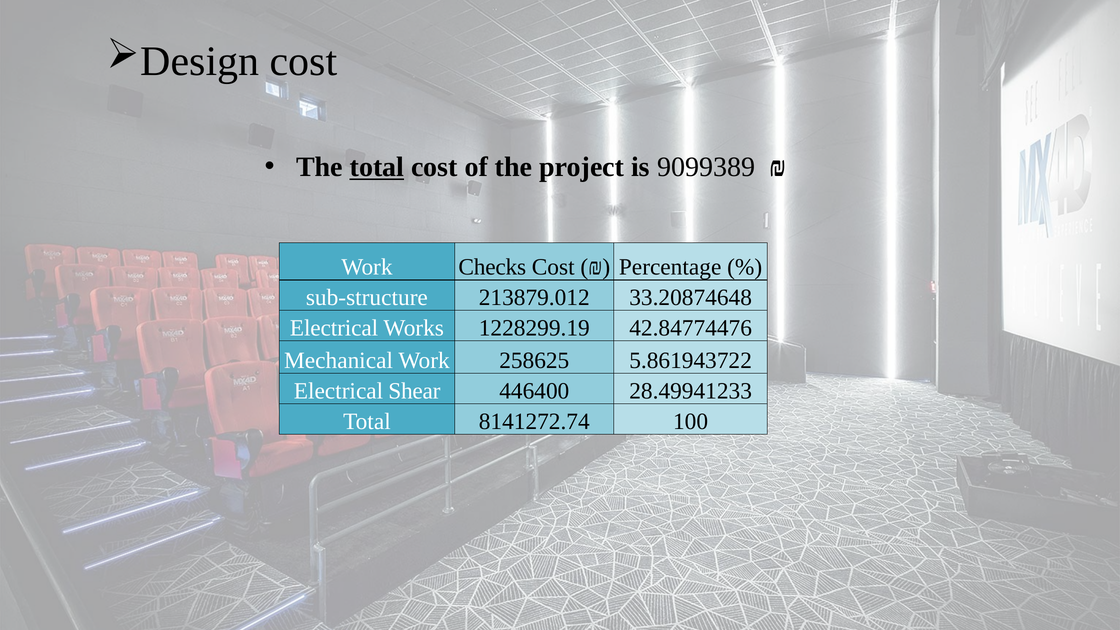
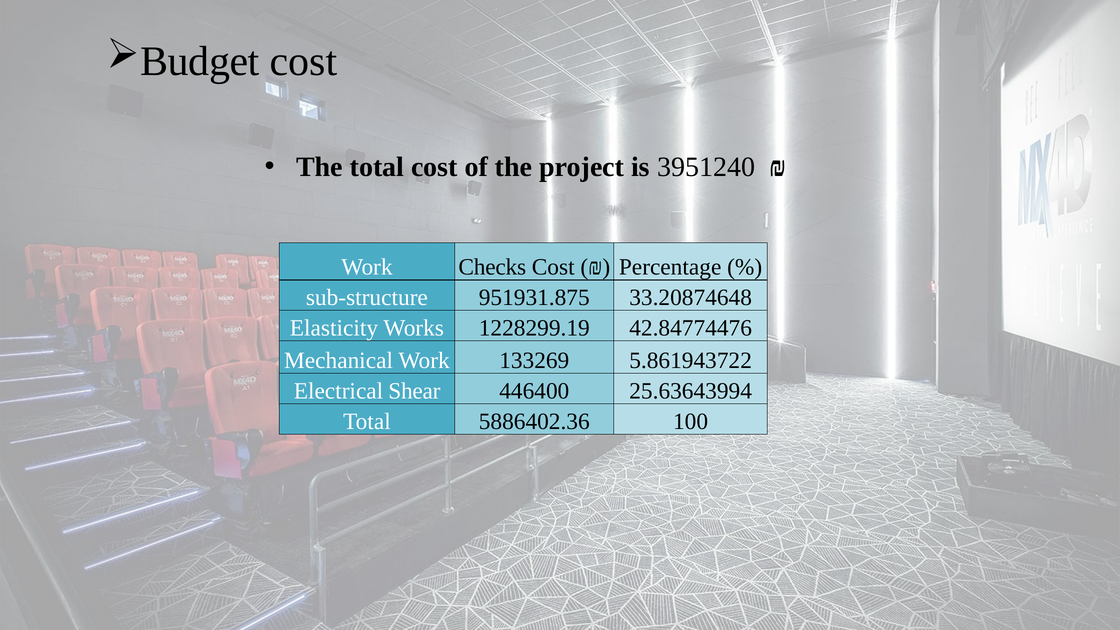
Design: Design -> Budget
total at (377, 167) underline: present -> none
9099389: 9099389 -> 3951240
213879.012: 213879.012 -> 951931.875
Electrical at (334, 328): Electrical -> Elasticity
258625: 258625 -> 133269
28.49941233: 28.49941233 -> 25.63643994
8141272.74: 8141272.74 -> 5886402.36
